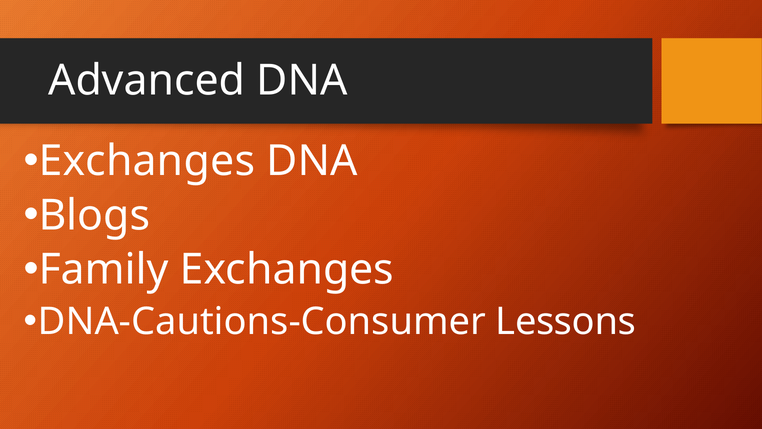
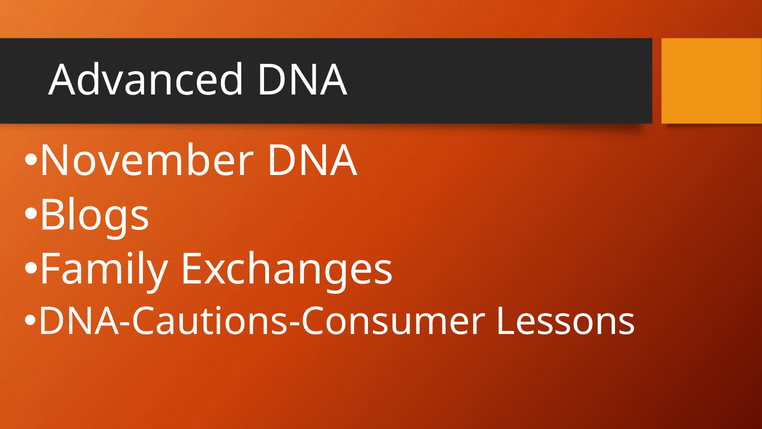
Exchanges at (147, 161): Exchanges -> November
